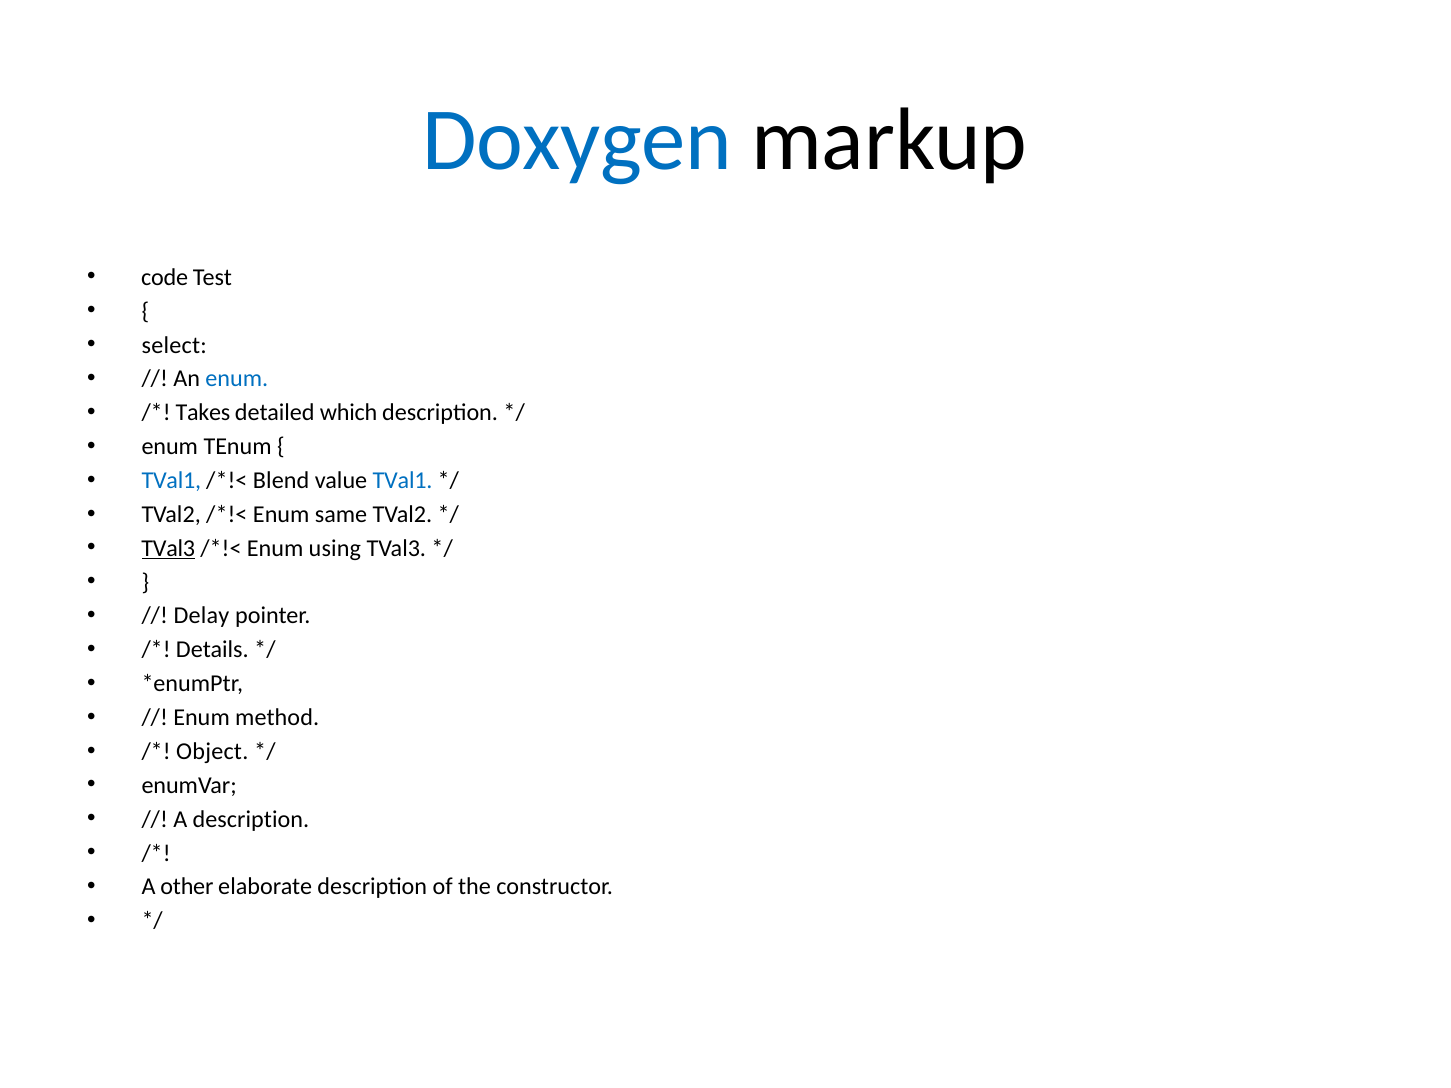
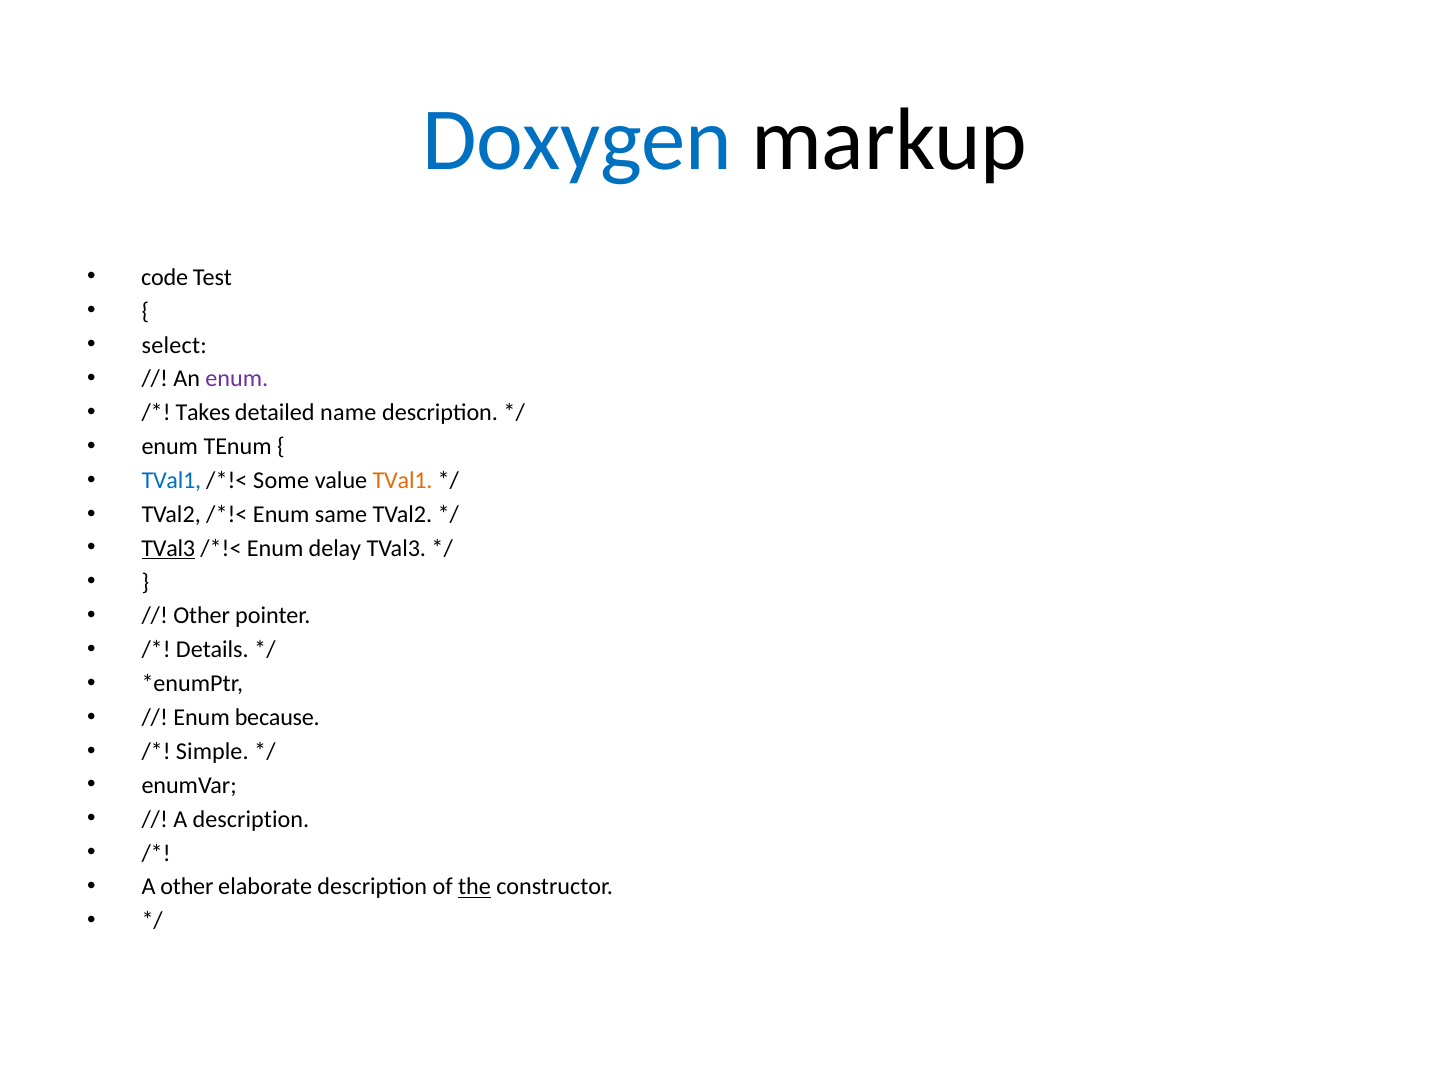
enum at (237, 379) colour: blue -> purple
which: which -> name
Blend: Blend -> Some
TVal1 at (403, 481) colour: blue -> orange
using: using -> delay
Delay at (201, 616): Delay -> Other
method: method -> because
Object: Object -> Simple
the underline: none -> present
